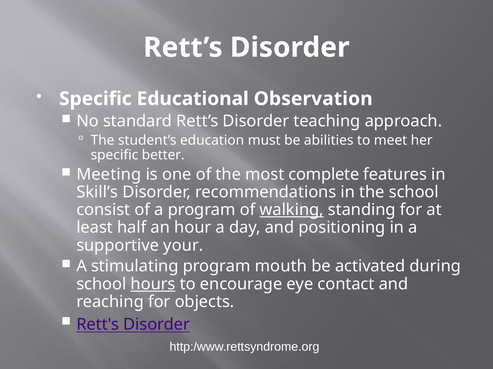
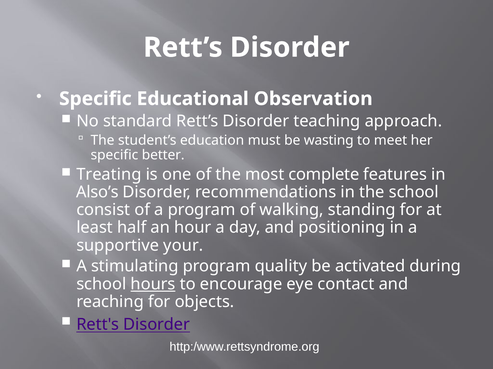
abilities: abilities -> wasting
Meeting: Meeting -> Treating
Skill’s: Skill’s -> Also’s
walking underline: present -> none
mouth: mouth -> quality
